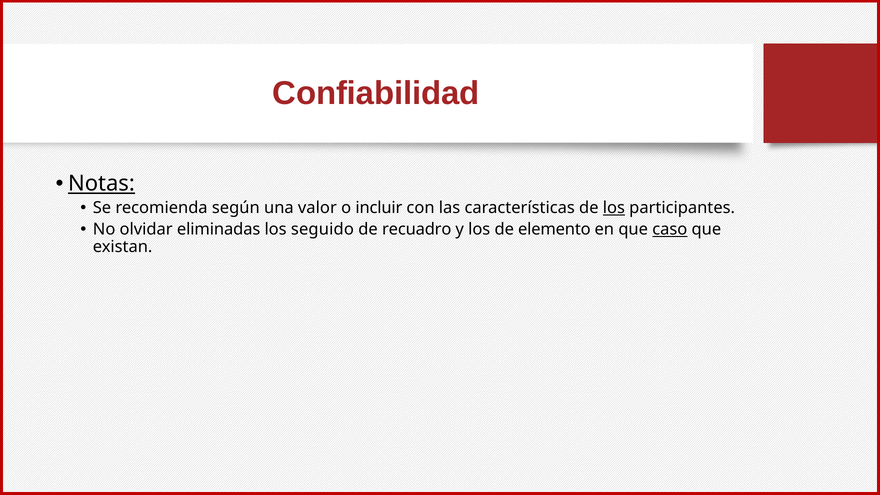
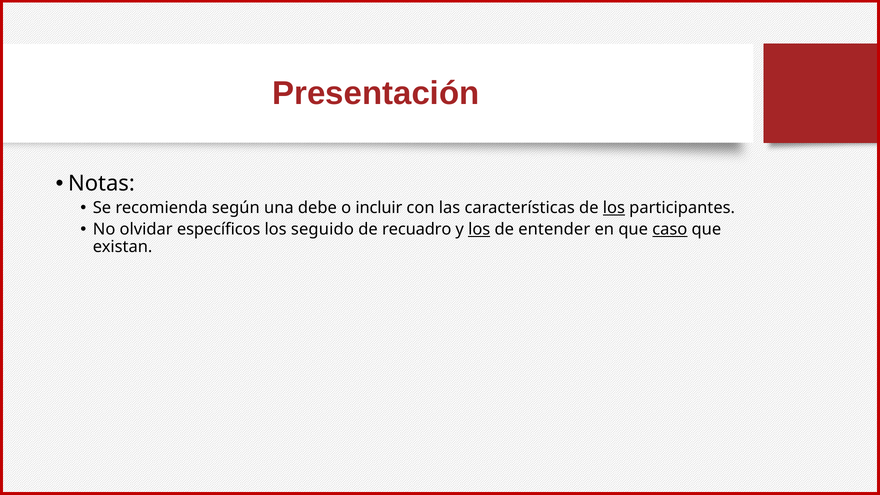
Confiabilidad: Confiabilidad -> Presentación
Notas underline: present -> none
valor: valor -> debe
eliminadas: eliminadas -> específicos
los at (479, 229) underline: none -> present
elemento: elemento -> entender
